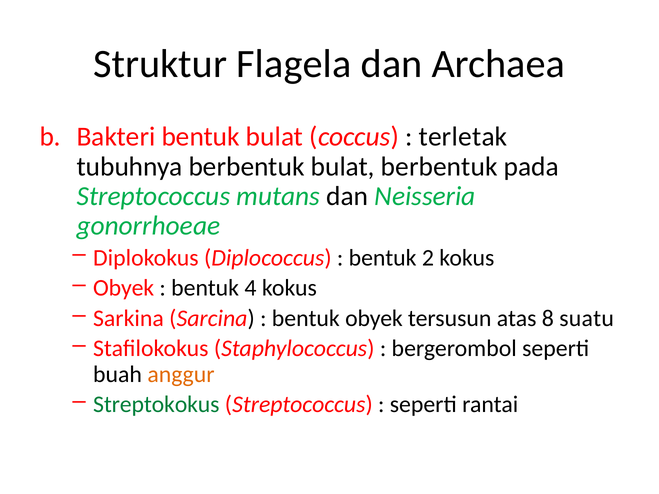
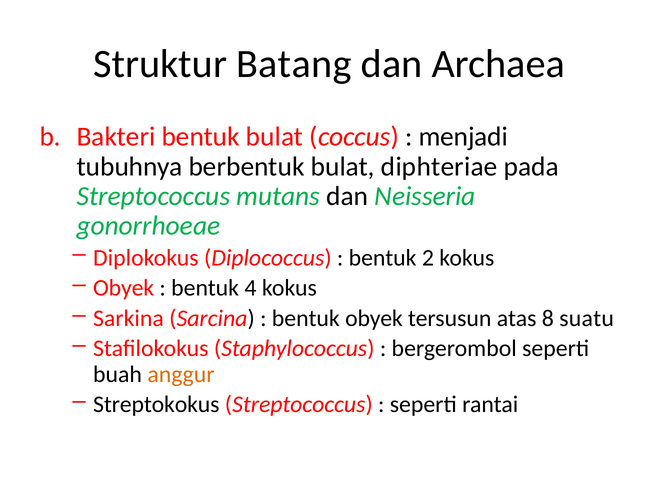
Flagela: Flagela -> Batang
terletak: terletak -> menjadi
bulat berbentuk: berbentuk -> diphteriae
Streptokokus colour: green -> black
